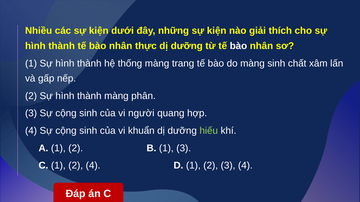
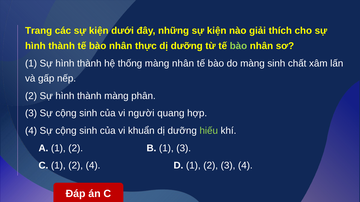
Nhiều: Nhiều -> Trang
bào at (238, 46) colour: white -> light green
màng trang: trang -> nhân
